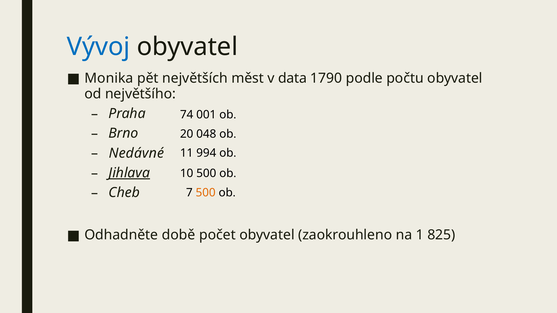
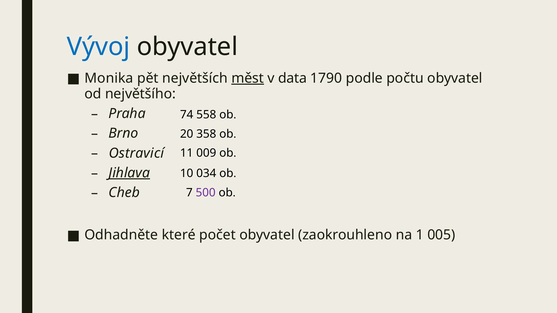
měst underline: none -> present
001: 001 -> 558
048: 048 -> 358
Nedávné: Nedávné -> Ostravicí
994: 994 -> 009
10 500: 500 -> 034
500 at (206, 193) colour: orange -> purple
době: době -> které
825: 825 -> 005
